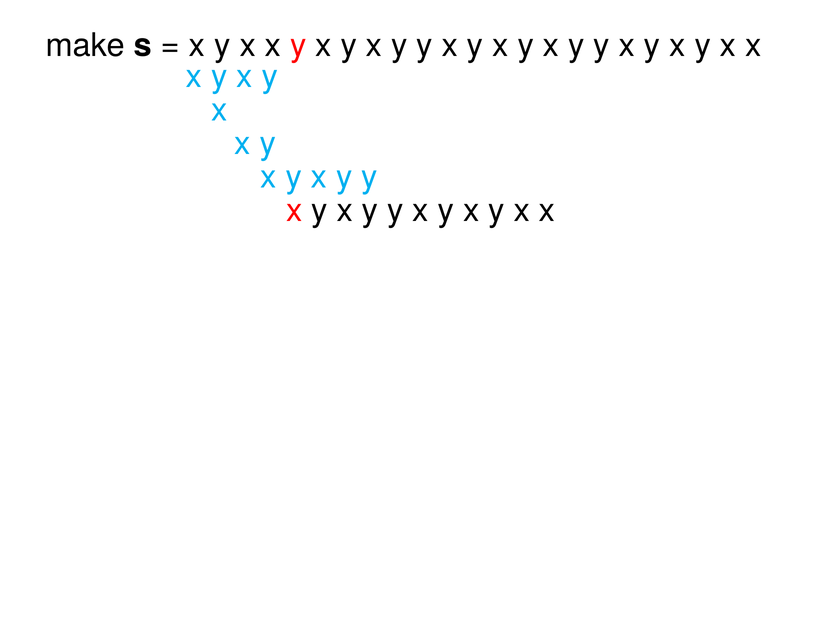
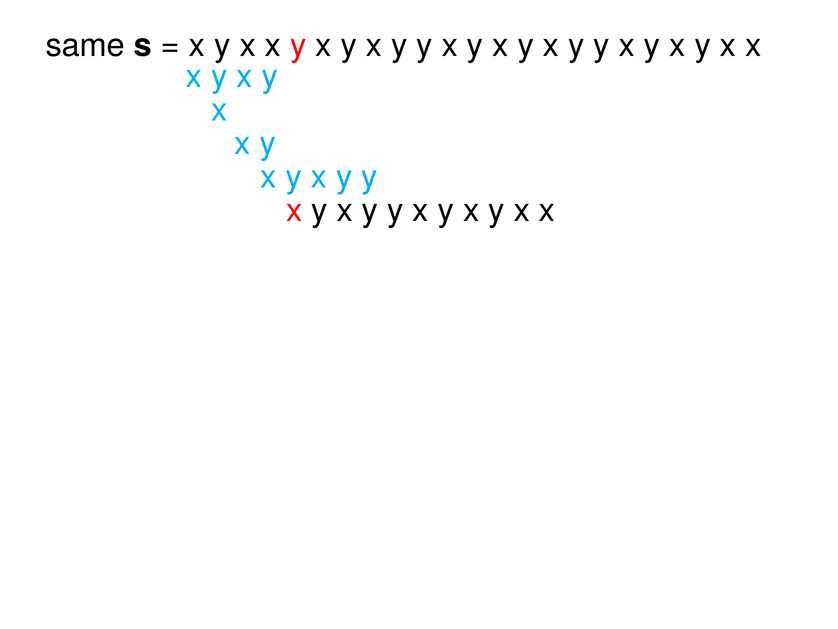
make: make -> same
